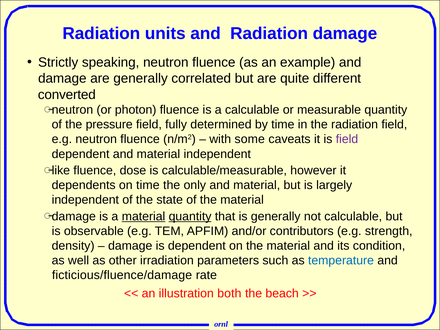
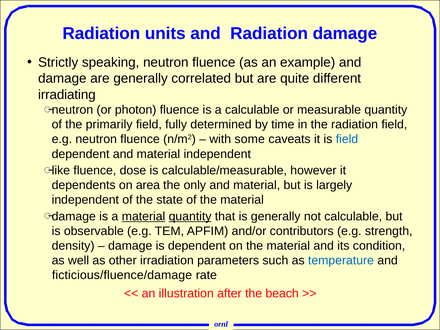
converted: converted -> irradiating
pressure: pressure -> primarily
field at (347, 139) colour: purple -> blue
on time: time -> area
both: both -> after
